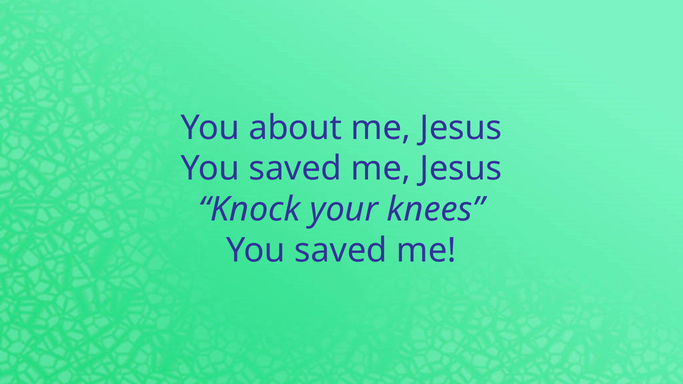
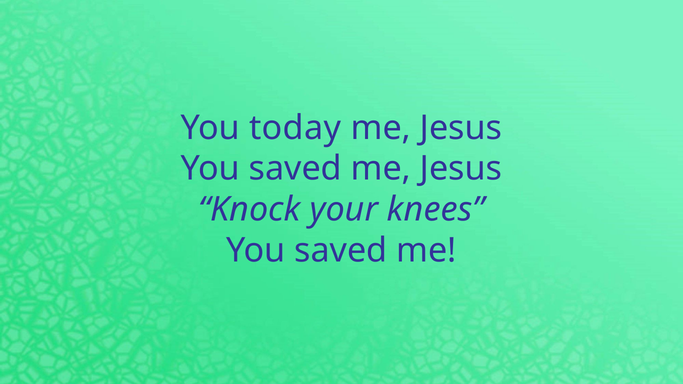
about: about -> today
